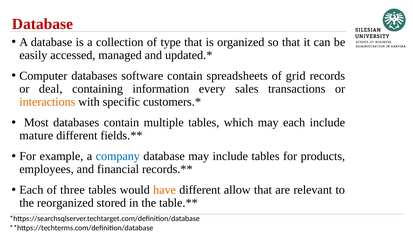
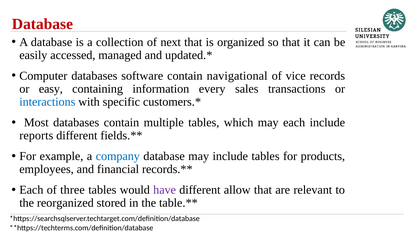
type: type -> next
spreadsheets: spreadsheets -> navigational
grid: grid -> vice
deal: deal -> easy
interactions colour: orange -> blue
mature: mature -> reports
have colour: orange -> purple
